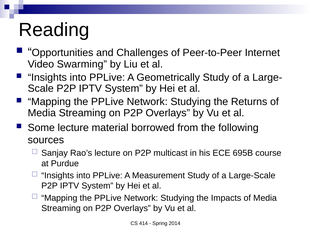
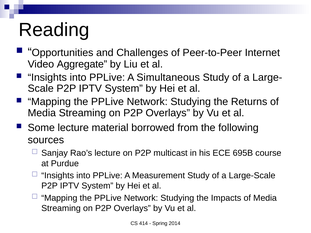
Swarming: Swarming -> Aggregate
Geometrically: Geometrically -> Simultaneous
